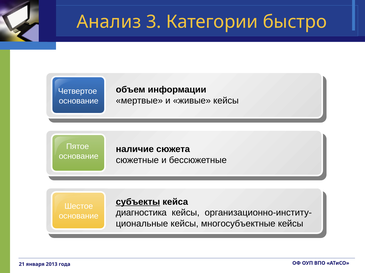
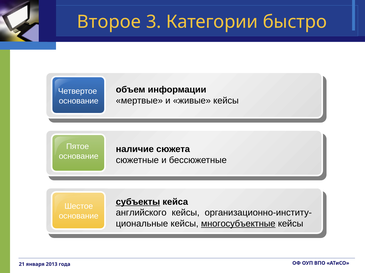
Анализ: Анализ -> Второе
диагностика: диагностика -> английского
многосубъектные underline: none -> present
